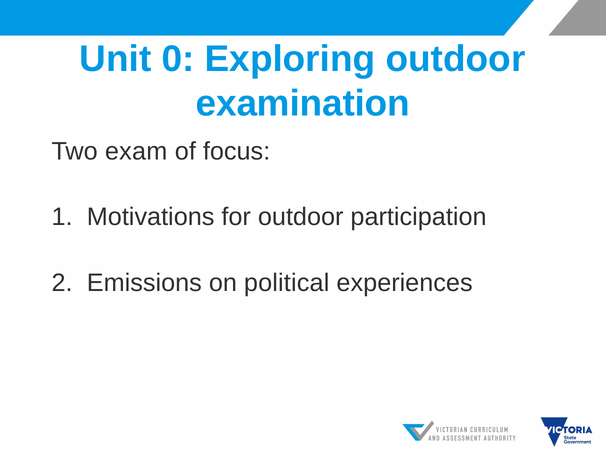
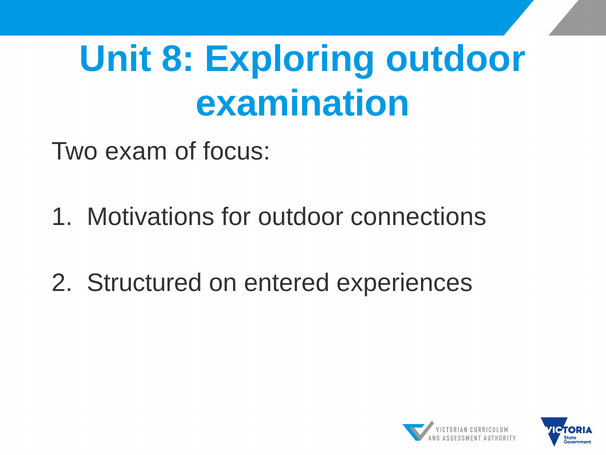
0: 0 -> 8
participation: participation -> connections
Emissions: Emissions -> Structured
political: political -> entered
